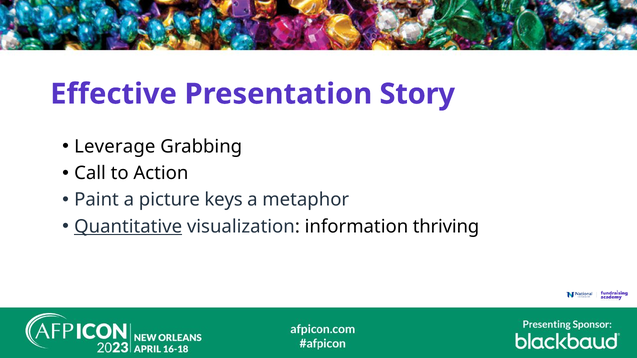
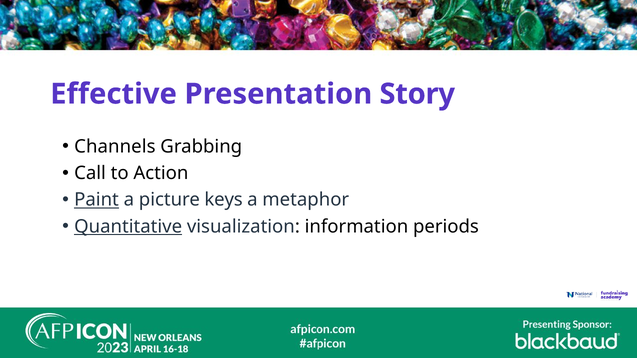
Leverage: Leverage -> Channels
Paint underline: none -> present
thriving: thriving -> periods
